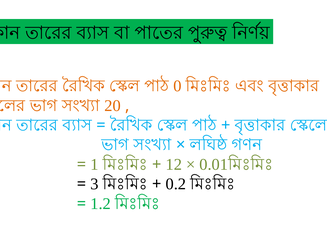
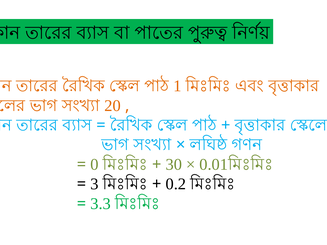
0: 0 -> 1
1: 1 -> 0
12: 12 -> 30
1.2: 1.2 -> 3.3
